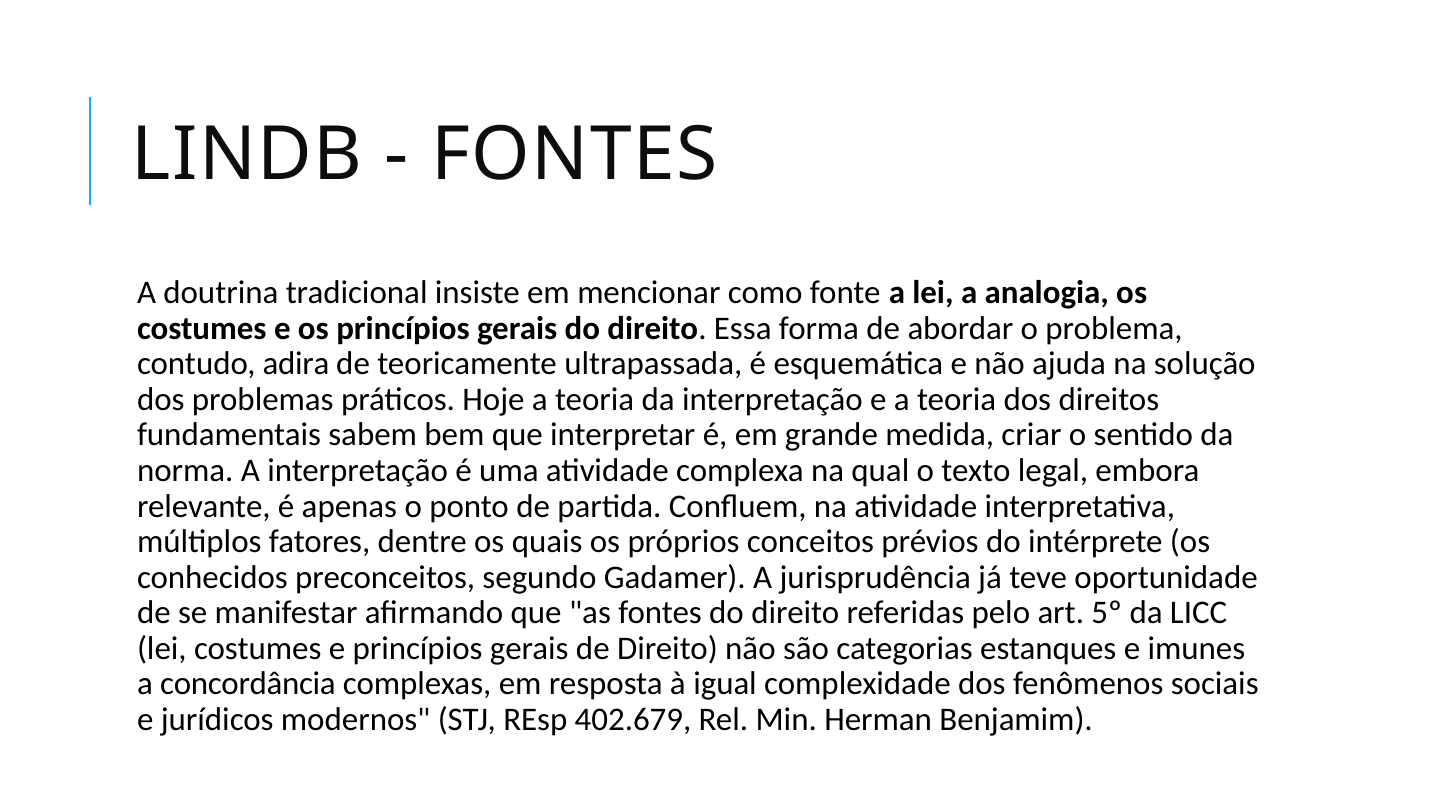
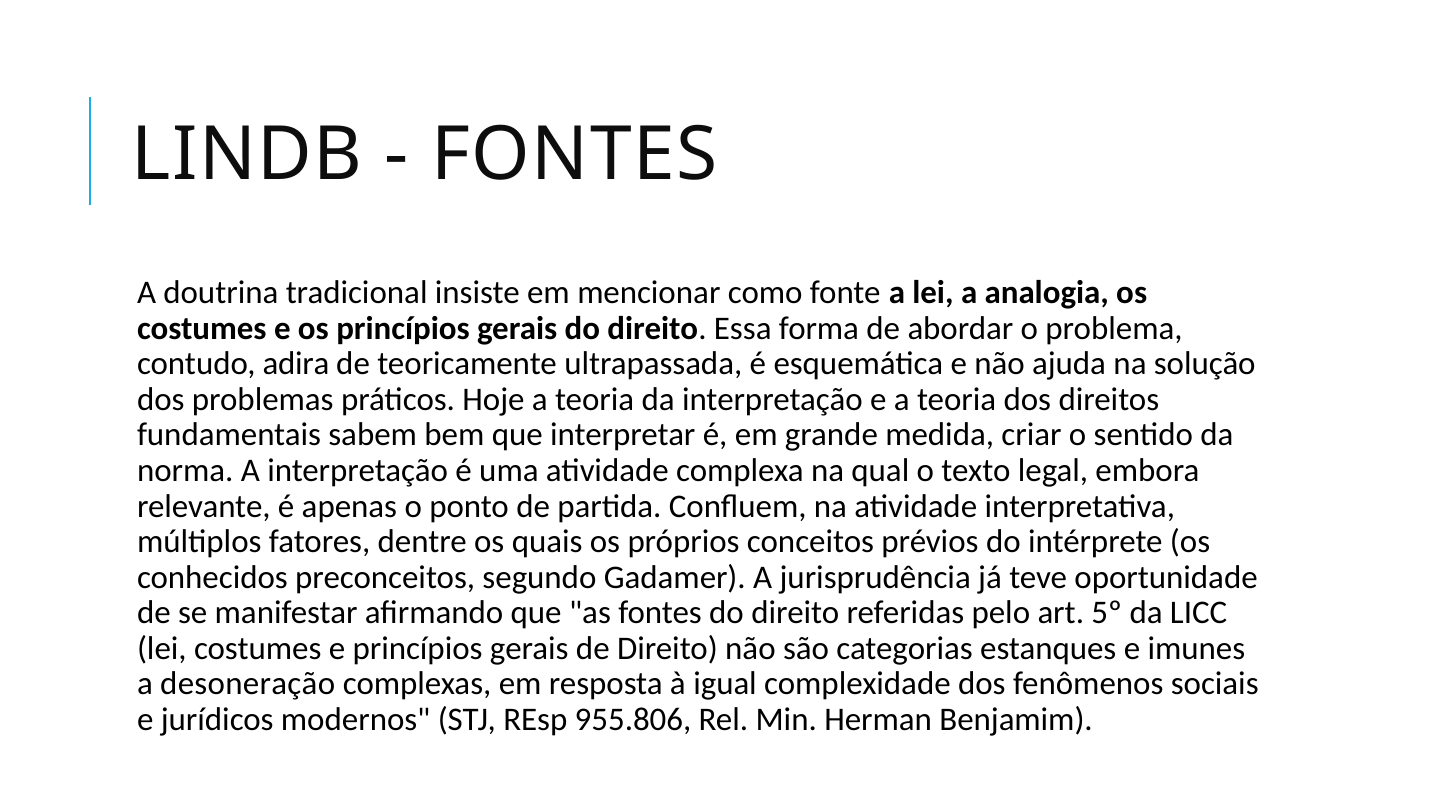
concordância: concordância -> desoneração
402.679: 402.679 -> 955.806
